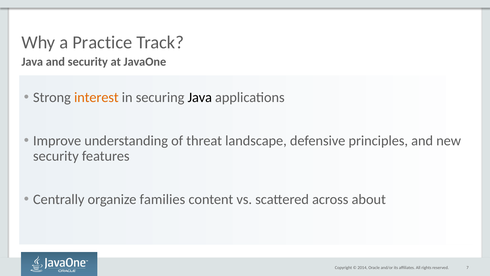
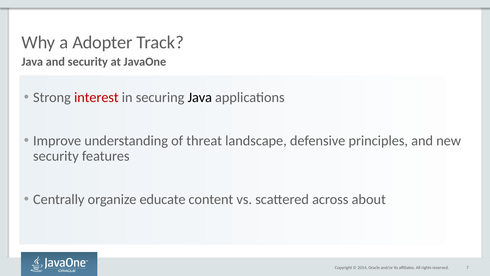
Practice: Practice -> Adopter
interest colour: orange -> red
families: families -> educate
